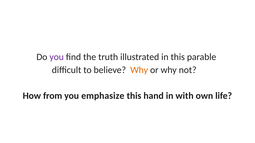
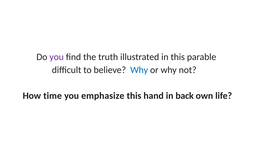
Why at (139, 70) colour: orange -> blue
from: from -> time
with: with -> back
